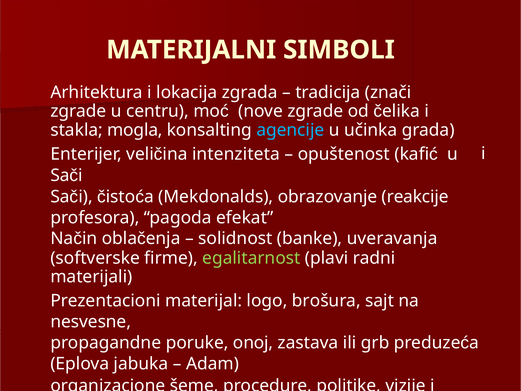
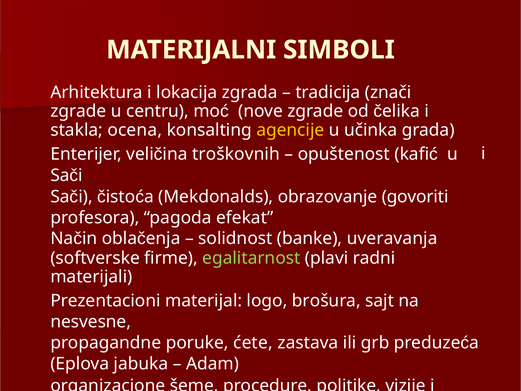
mogla: mogla -> ocena
agencije colour: light blue -> yellow
intenziteta: intenziteta -> troškovnih
reakcije: reakcije -> govoriti
onoj: onoj -> ćete
